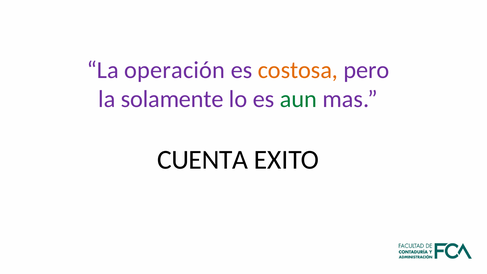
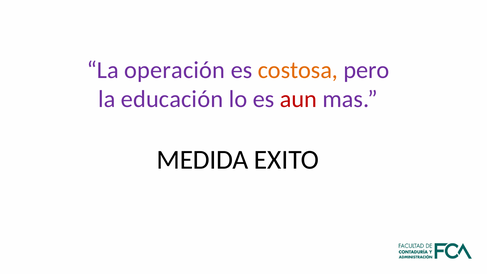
solamente: solamente -> educación
aun colour: green -> red
CUENTA: CUENTA -> MEDIDA
